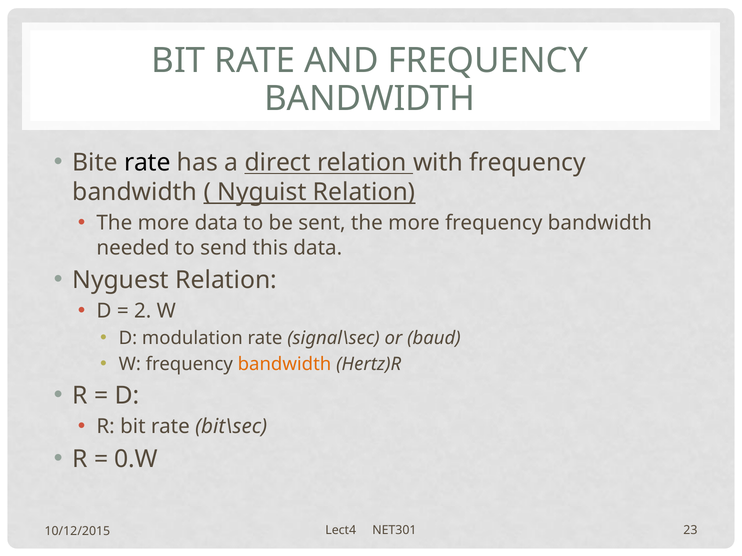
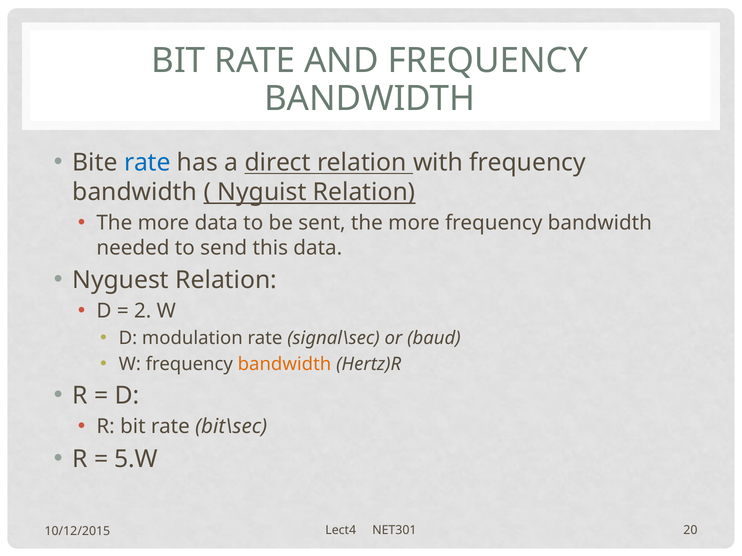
rate at (147, 162) colour: black -> blue
0.W: 0.W -> 5.W
23: 23 -> 20
